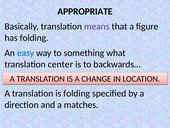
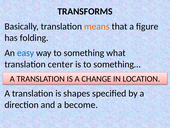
APPROPRIATE: APPROPRIATE -> TRANSFORMS
means colour: purple -> orange
backwards…: backwards… -> something…
is folding: folding -> shapes
matches: matches -> become
